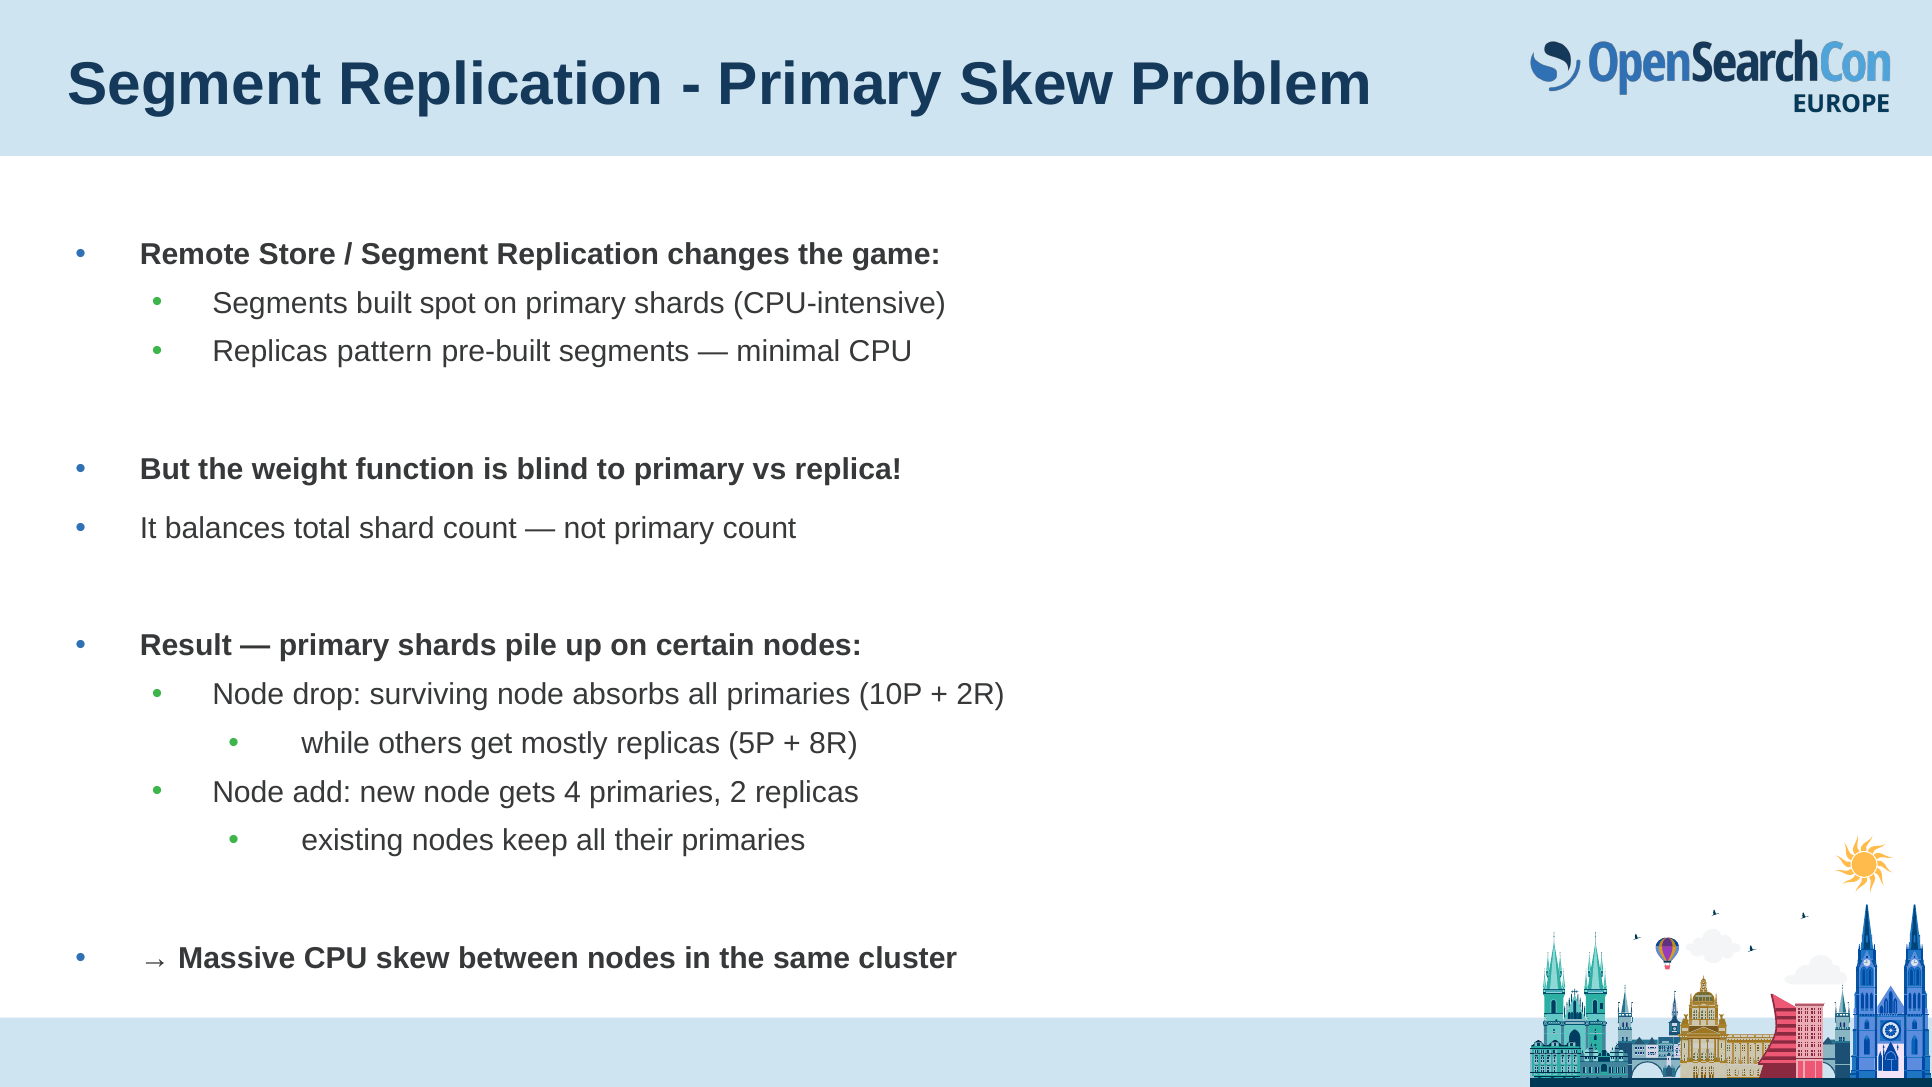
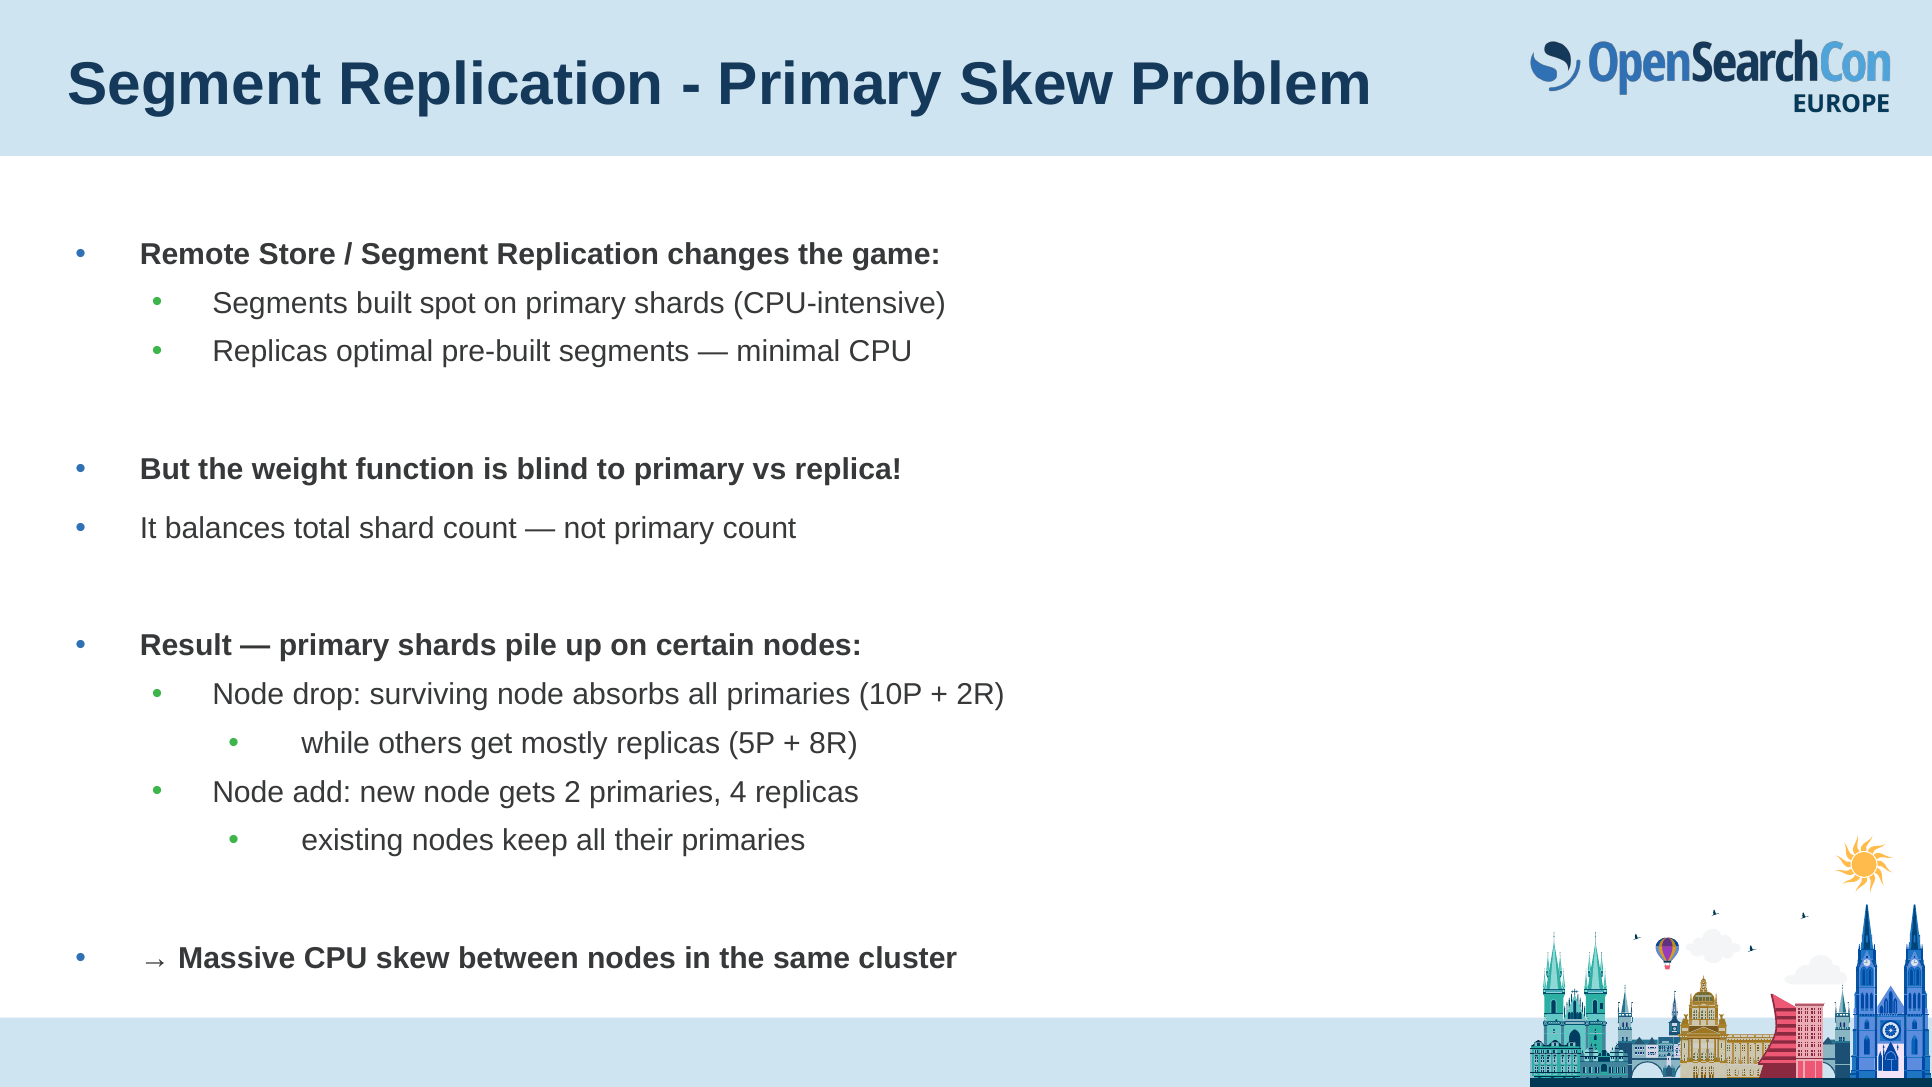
pattern: pattern -> optimal
4: 4 -> 2
2: 2 -> 4
